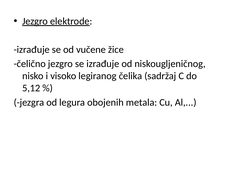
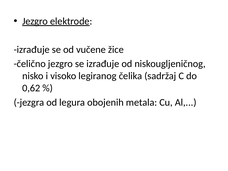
5,12: 5,12 -> 0,62
